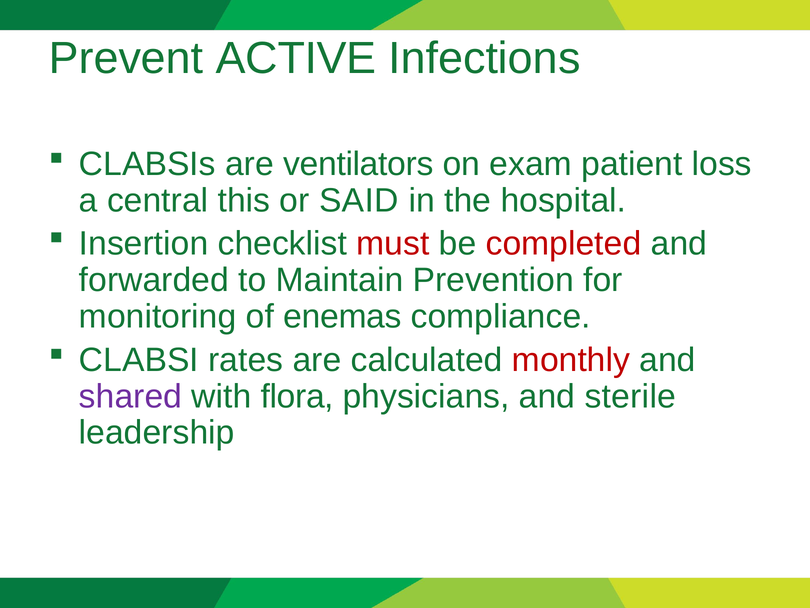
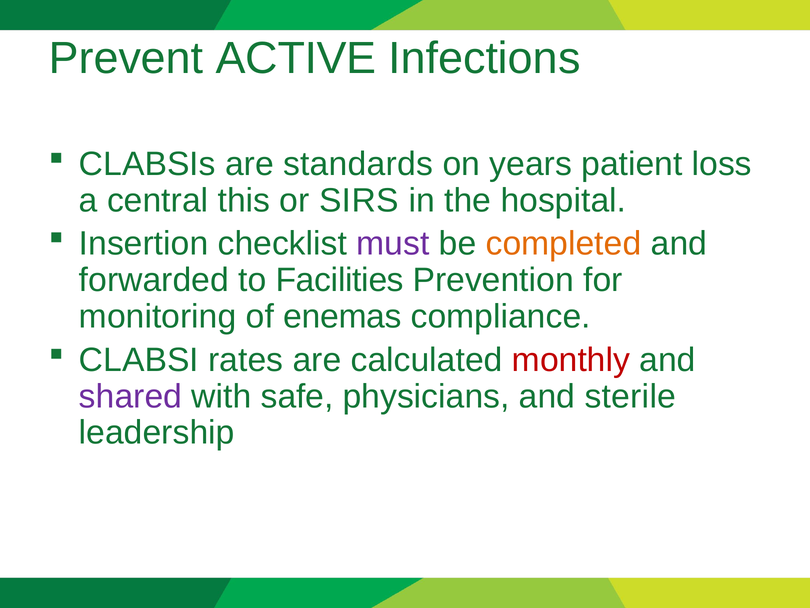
ventilators: ventilators -> standards
exam: exam -> years
SAID: SAID -> SIRS
must colour: red -> purple
completed colour: red -> orange
Maintain: Maintain -> Facilities
flora: flora -> safe
